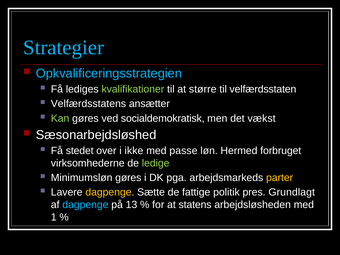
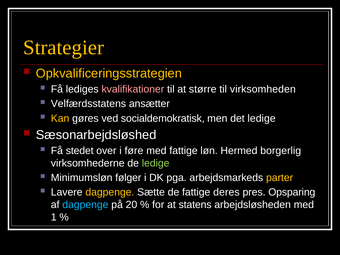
Strategier colour: light blue -> yellow
Opkvalificeringsstrategien colour: light blue -> yellow
kvalifikationer colour: light green -> pink
velfærdsstaten: velfærdsstaten -> virksomheden
Kan colour: light green -> yellow
det vækst: vækst -> ledige
ikke: ikke -> føre
med passe: passe -> fattige
forbruget: forbruget -> borgerlig
Minimumsløn gøres: gøres -> følger
politik: politik -> deres
Grundlagt: Grundlagt -> Opsparing
13: 13 -> 20
